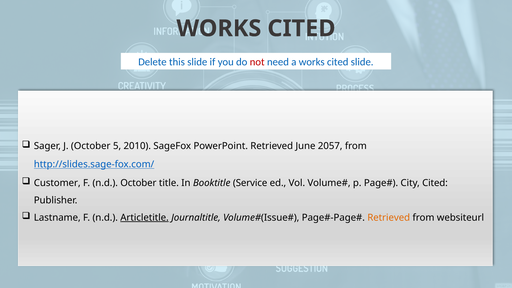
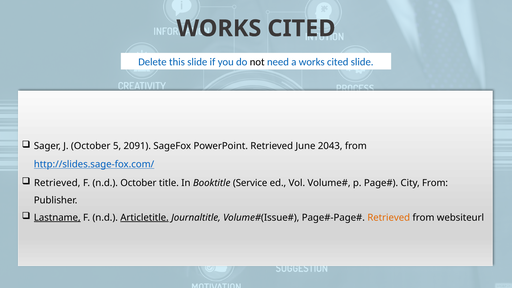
not colour: red -> black
2010: 2010 -> 2091
2057: 2057 -> 2043
Customer at (57, 183): Customer -> Retrieved
City Cited: Cited -> From
Lastname underline: none -> present
